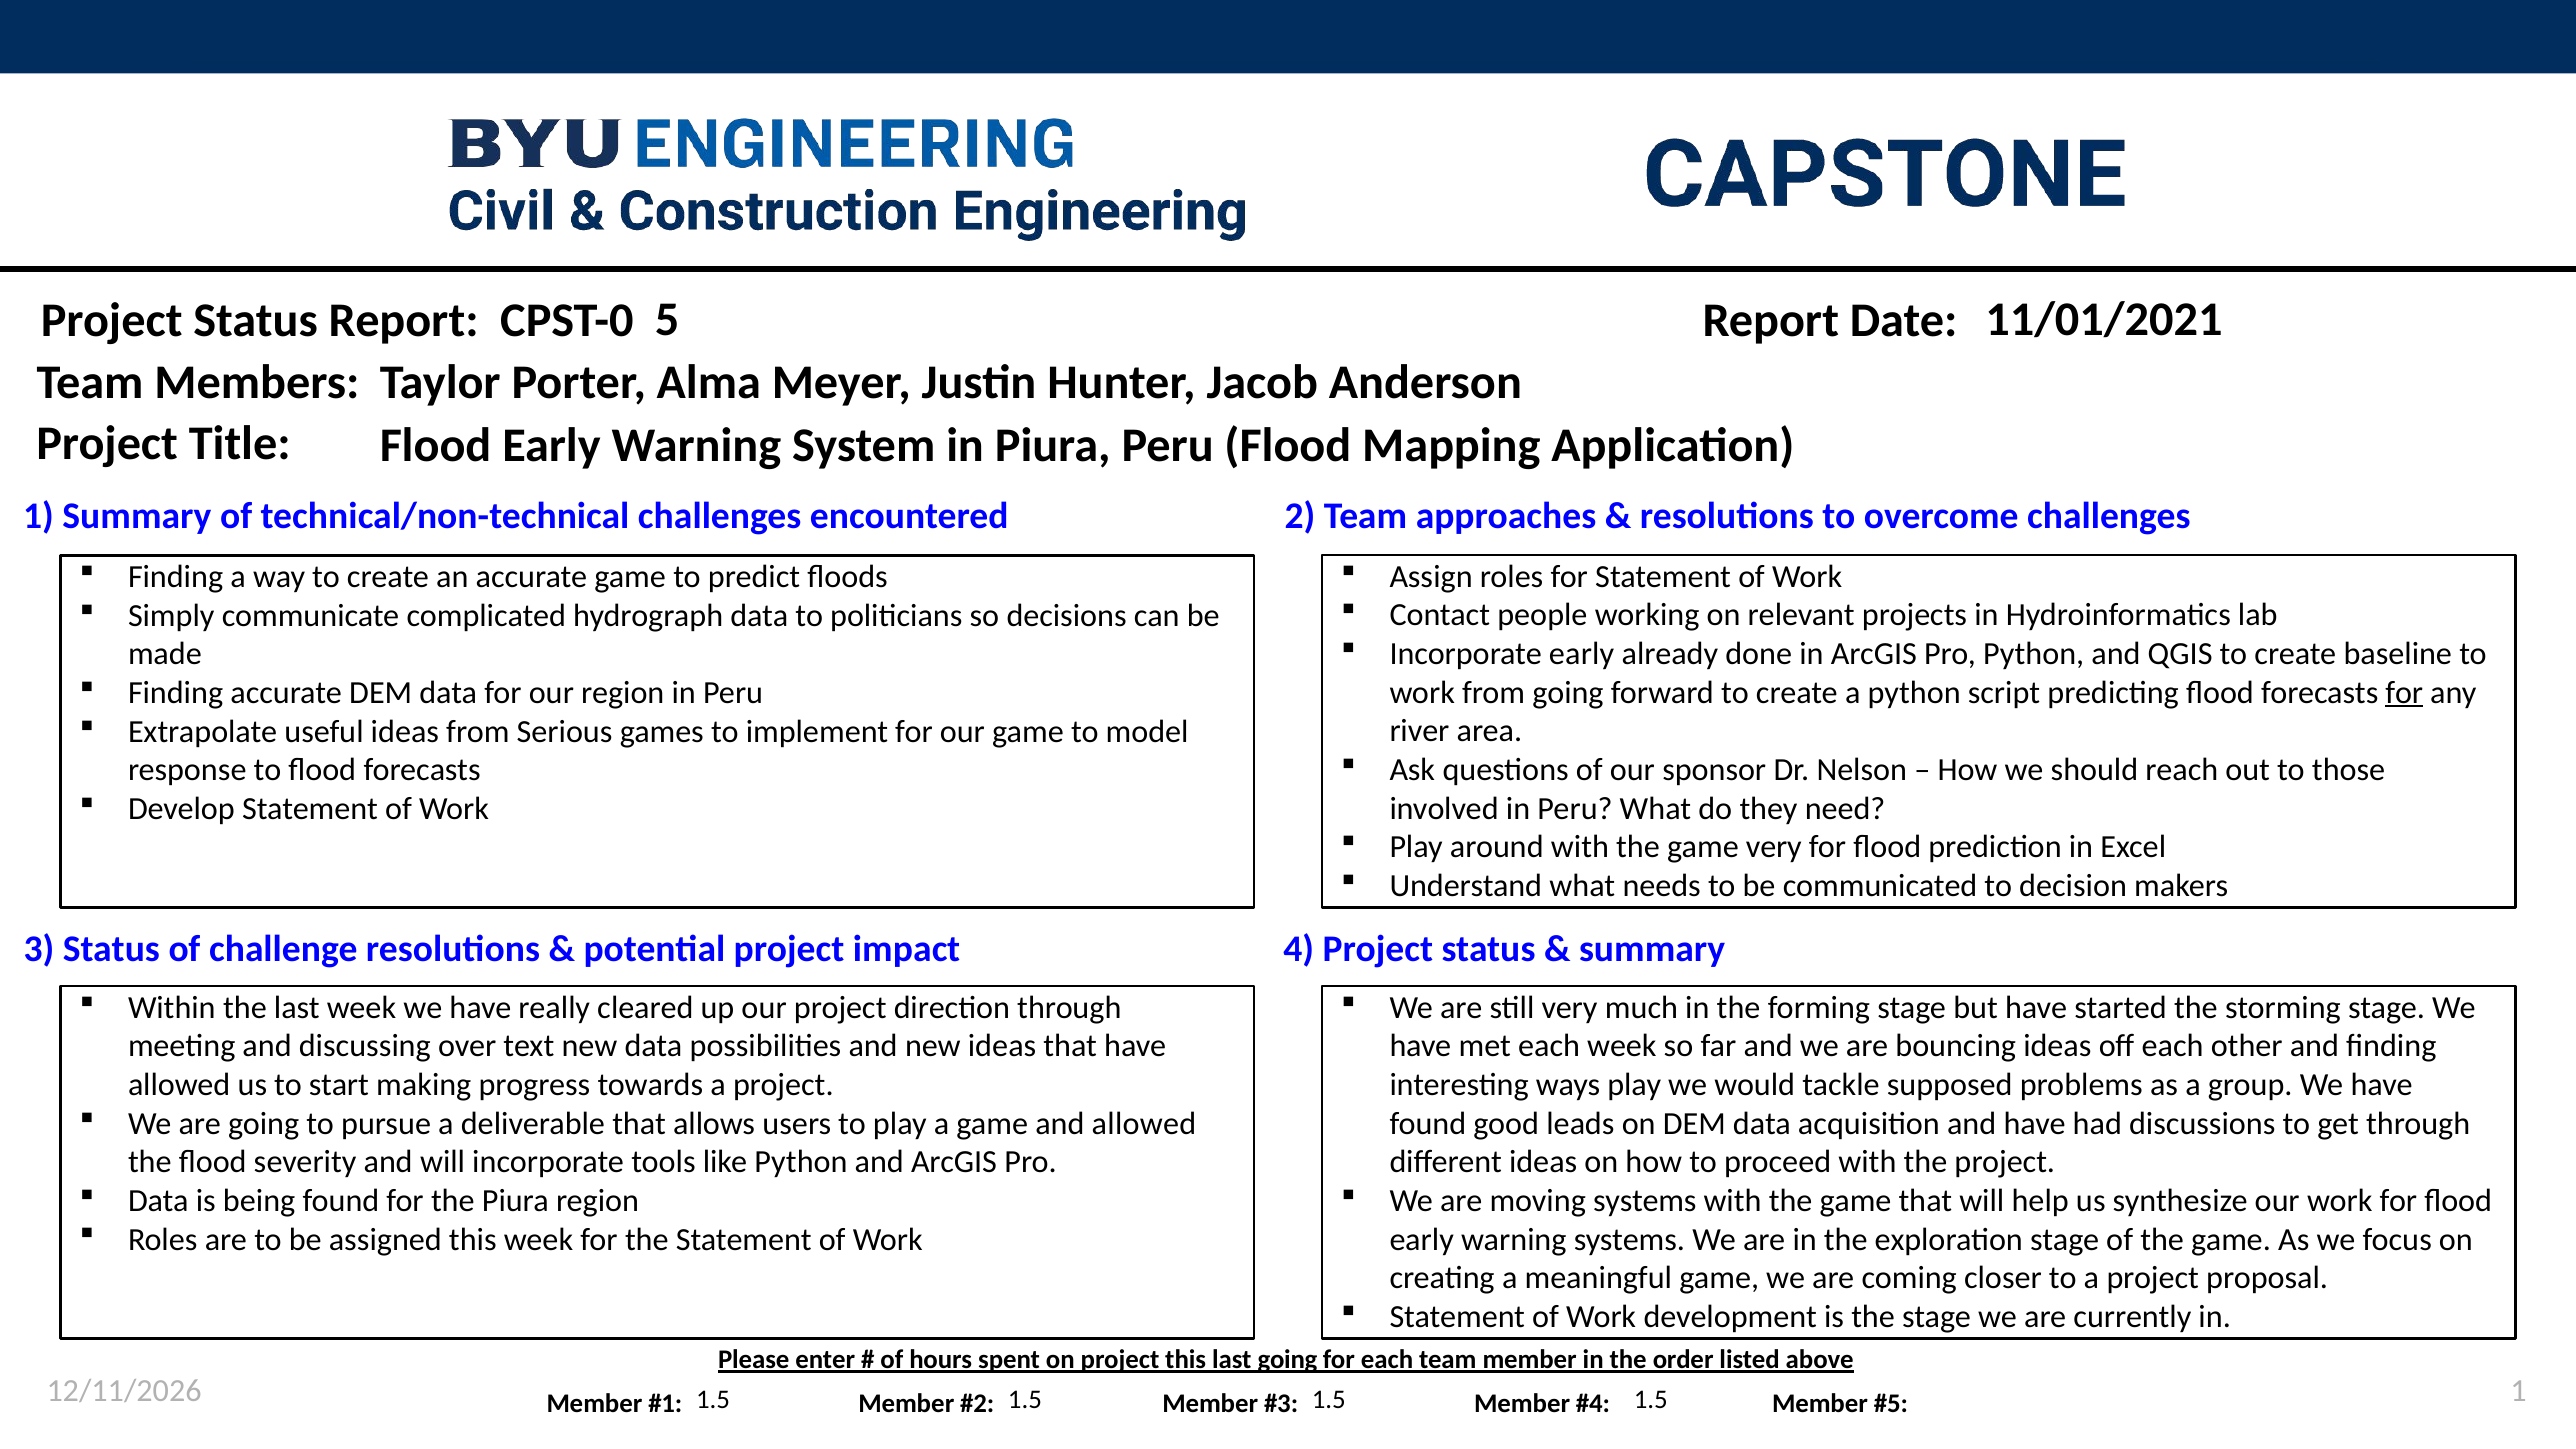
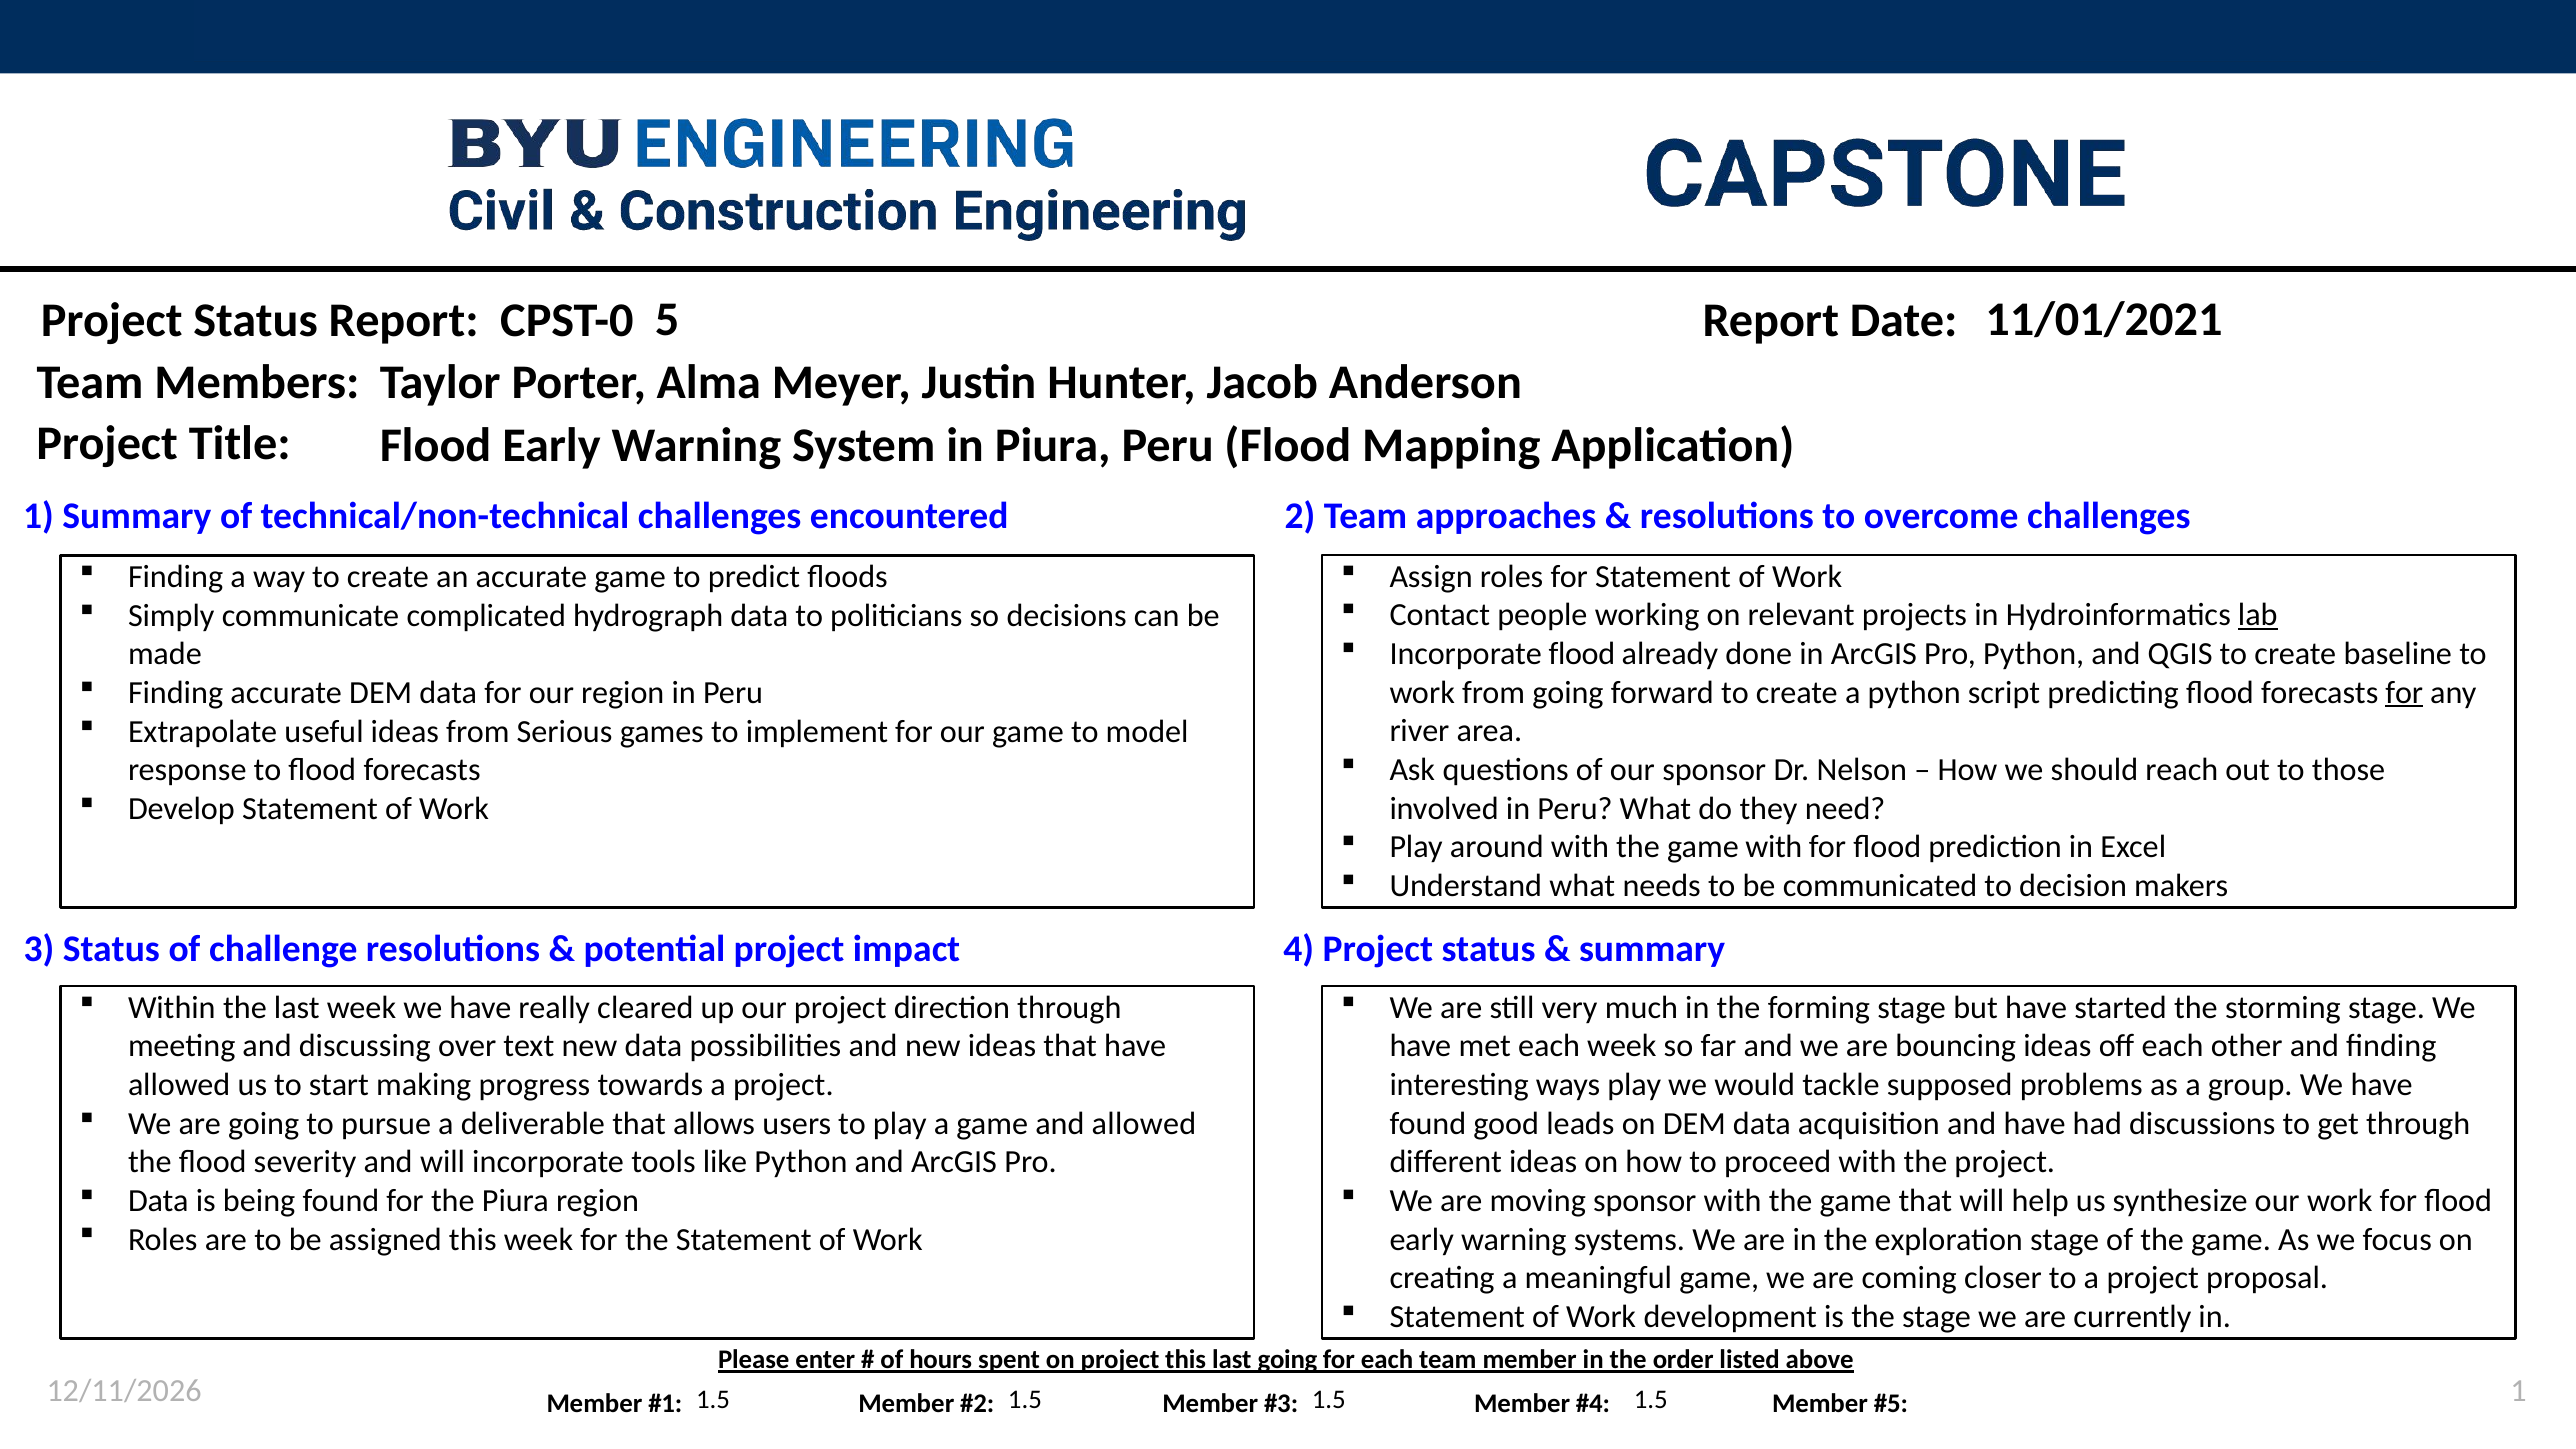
lab underline: none -> present
Incorporate early: early -> flood
game very: very -> with
moving systems: systems -> sponsor
